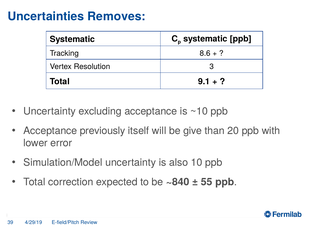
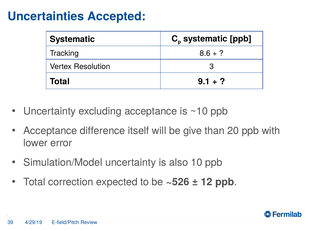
Removes: Removes -> Accepted
previously: previously -> difference
~840: ~840 -> ~526
55: 55 -> 12
